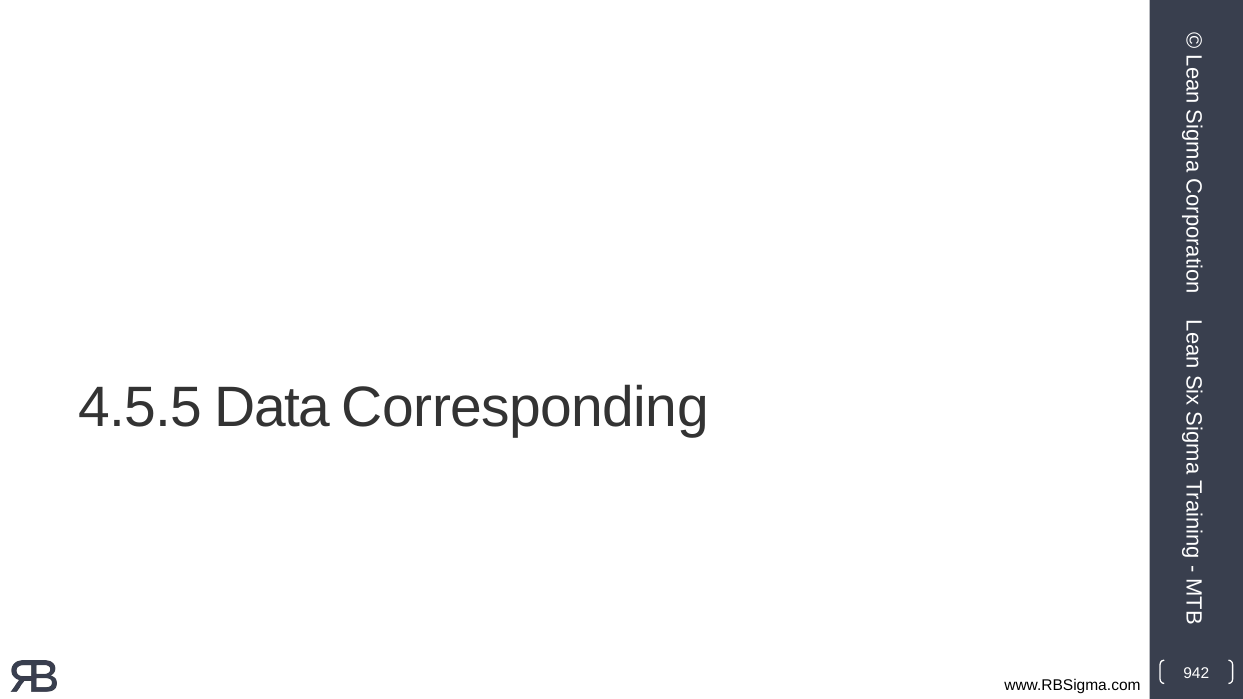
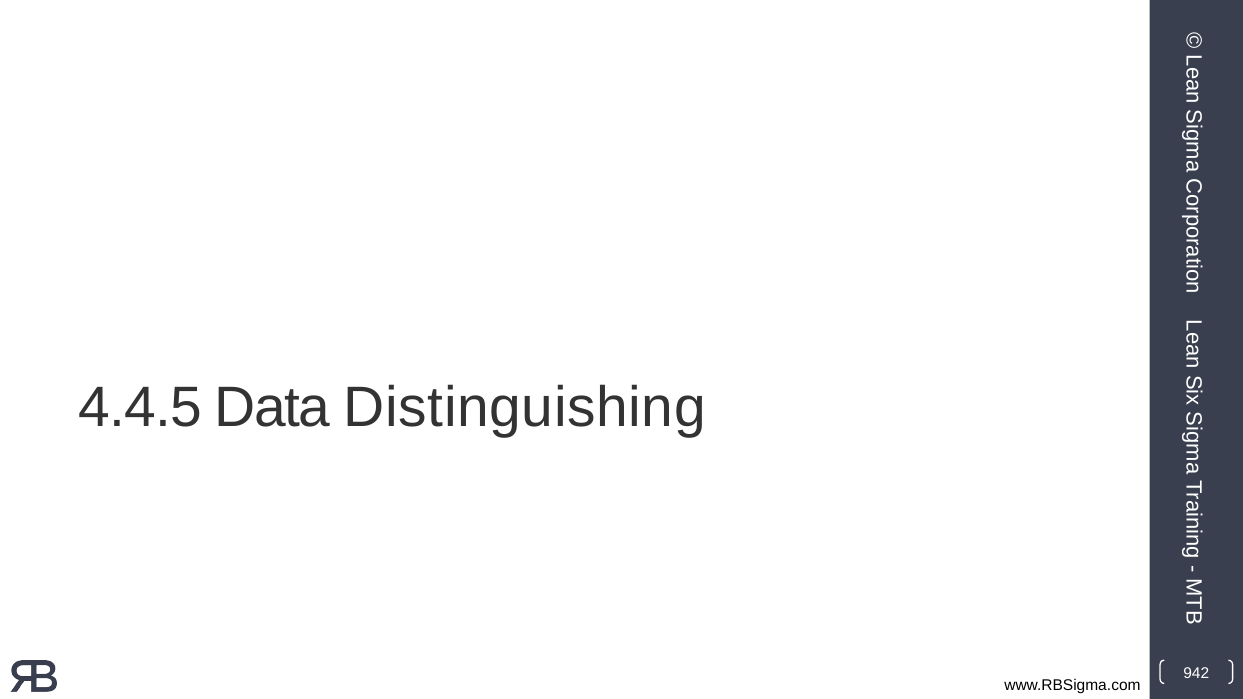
4.5.5: 4.5.5 -> 4.4.5
Corresponding: Corresponding -> Distinguishing
